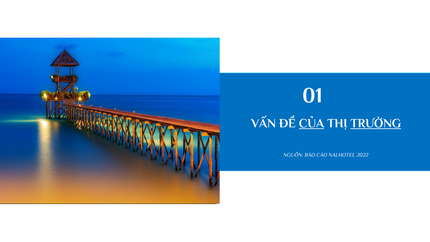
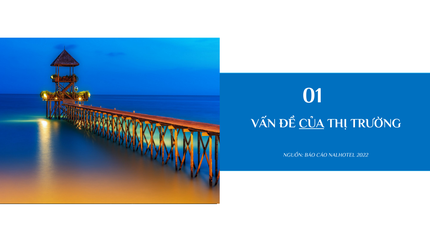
TRƯỜNG underline: present -> none
